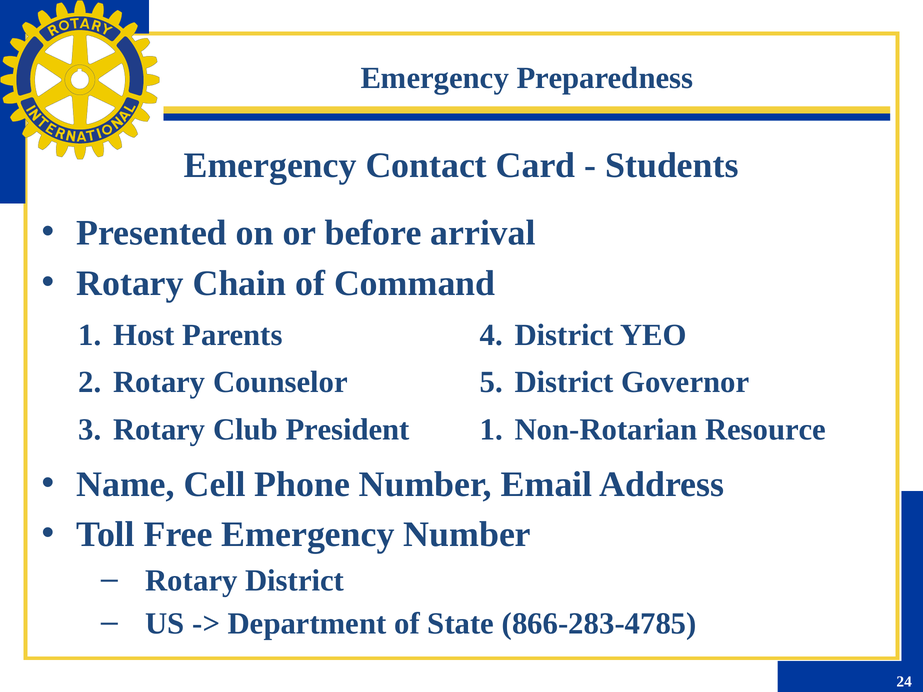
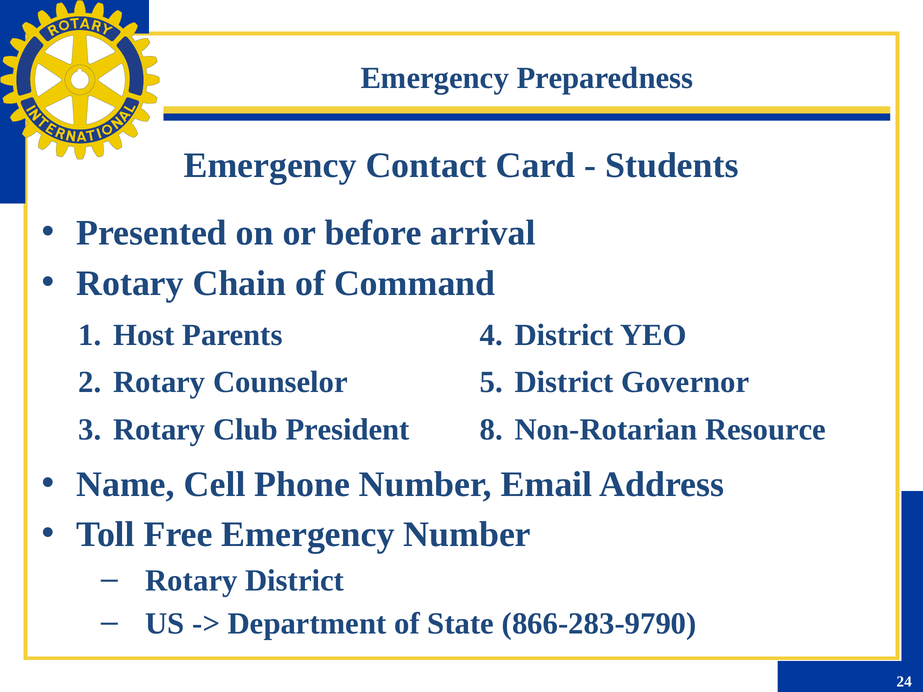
President 1: 1 -> 8
866-283-4785: 866-283-4785 -> 866-283-9790
